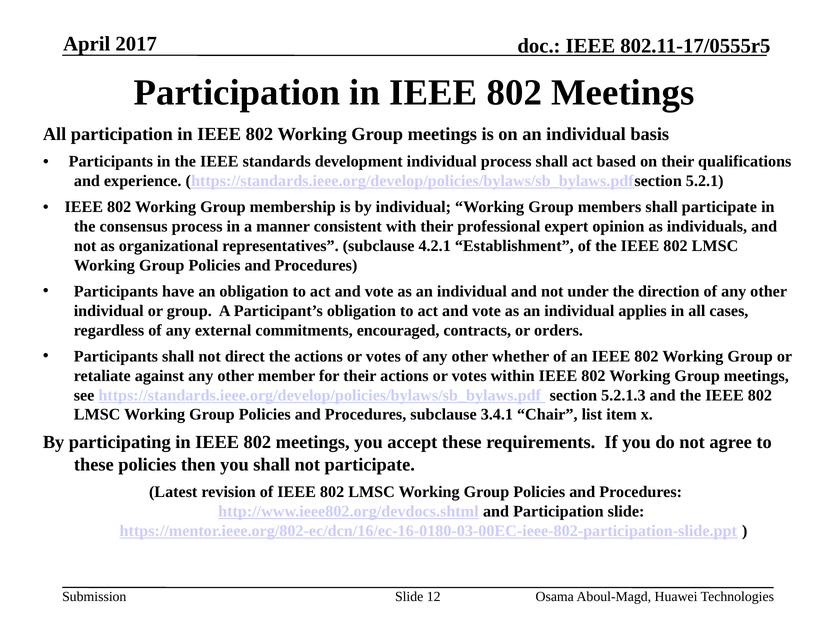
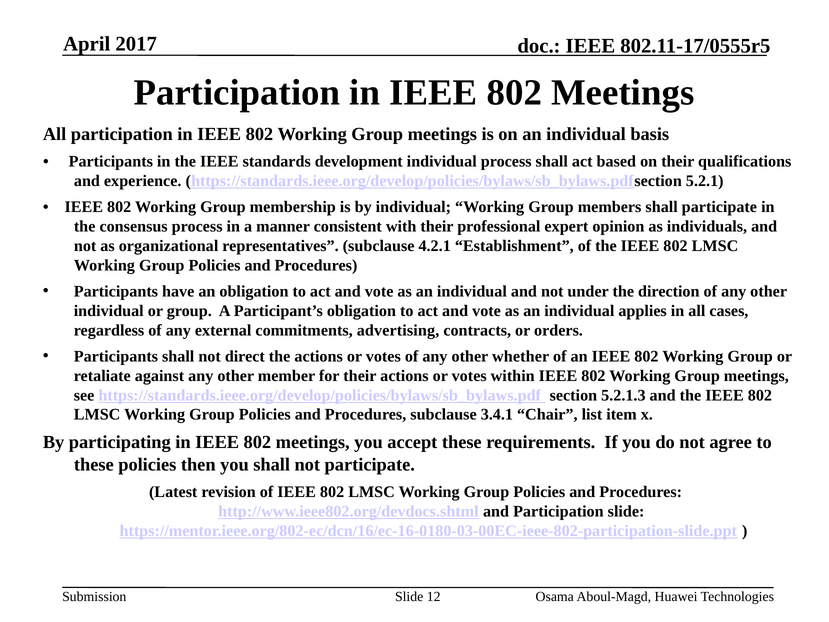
encouraged: encouraged -> advertising
